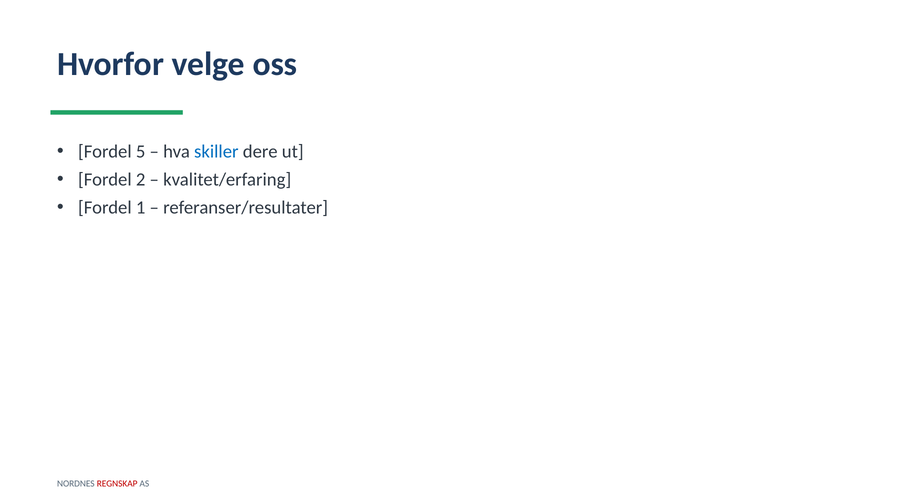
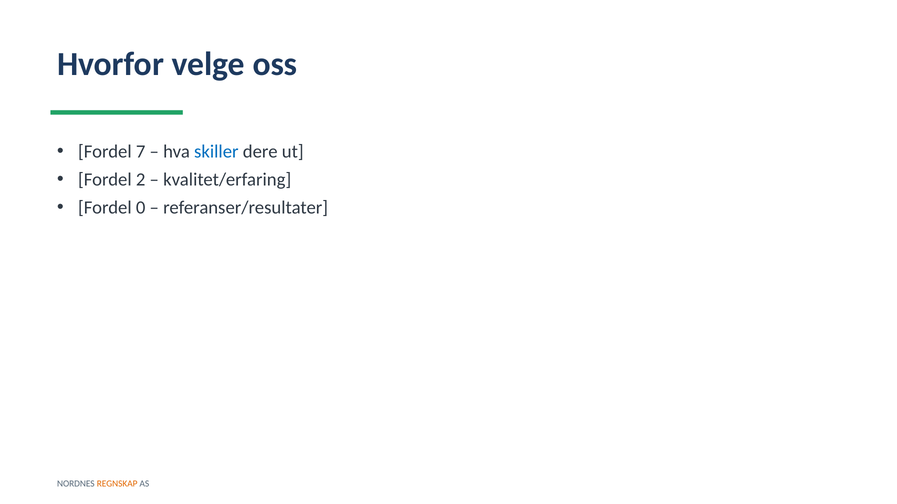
5: 5 -> 7
1: 1 -> 0
REGNSKAP colour: red -> orange
